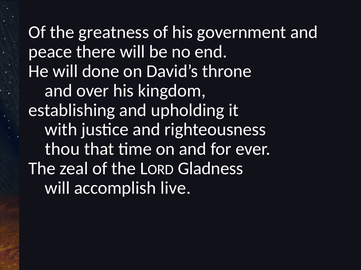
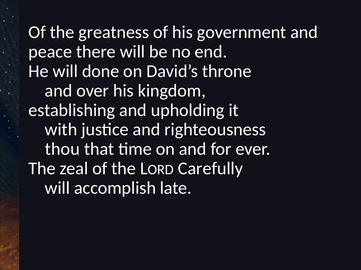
Gladness: Gladness -> Carefully
live: live -> late
